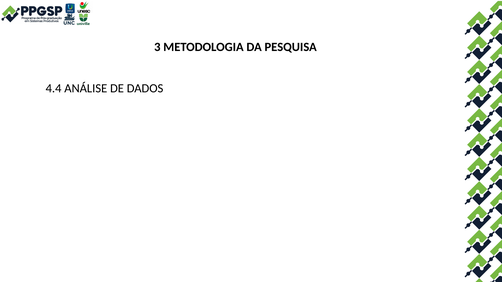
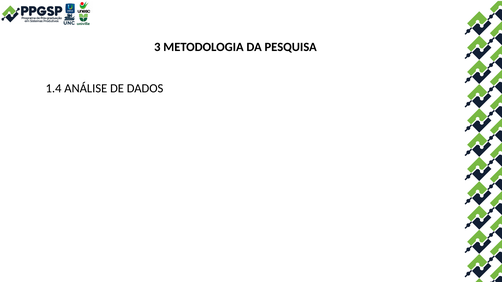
4.4: 4.4 -> 1.4
